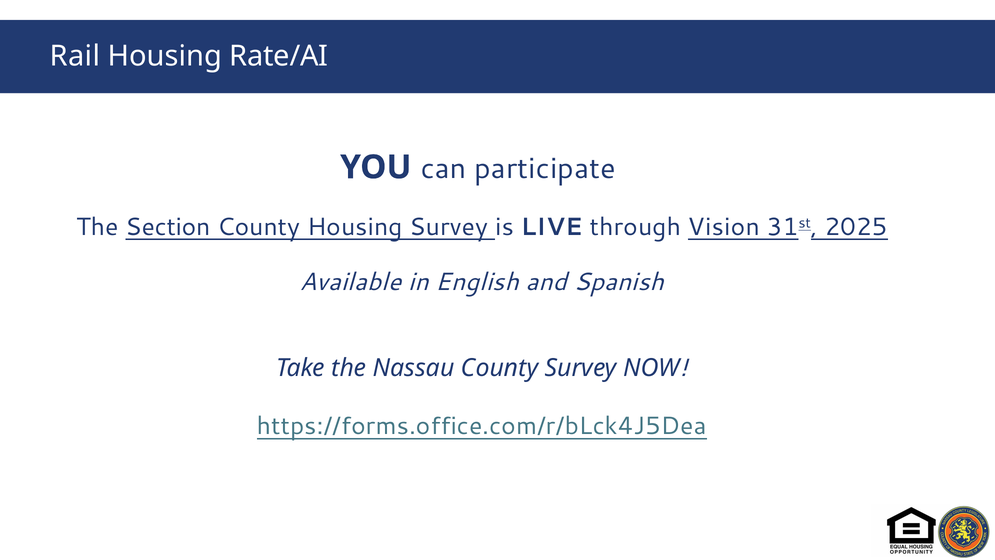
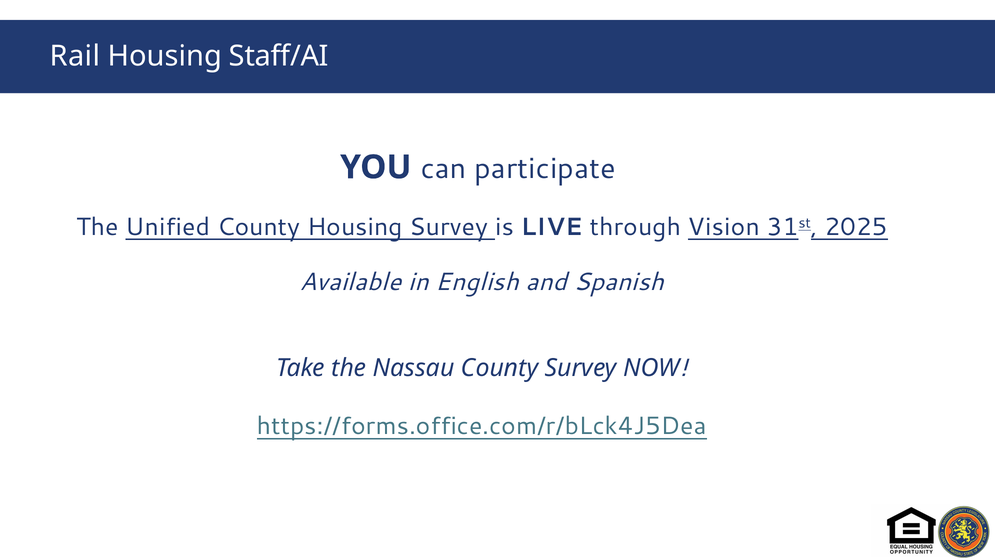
Rate/AI: Rate/AI -> Staff/AI
Section: Section -> Unified
